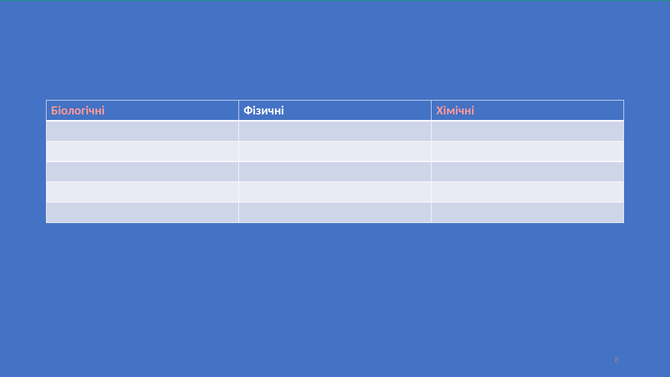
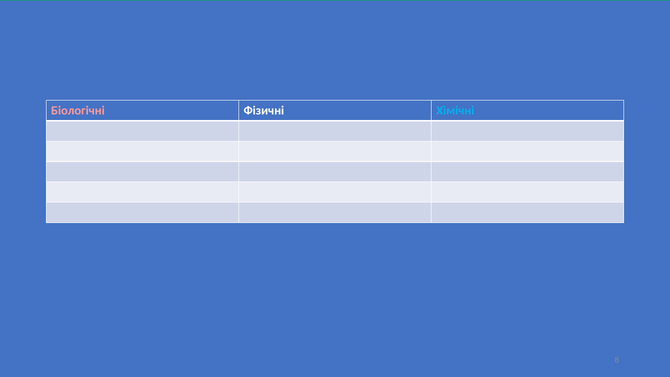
Хімічні colour: pink -> light blue
